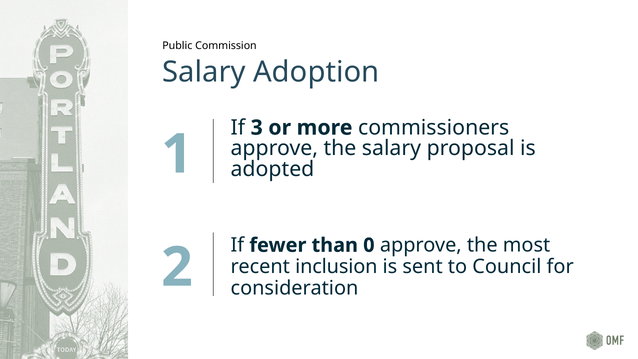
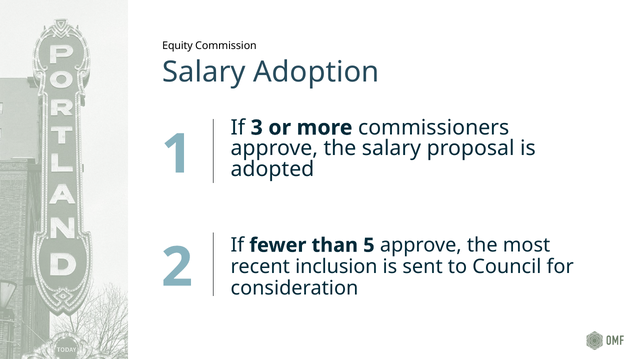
Public: Public -> Equity
0: 0 -> 5
